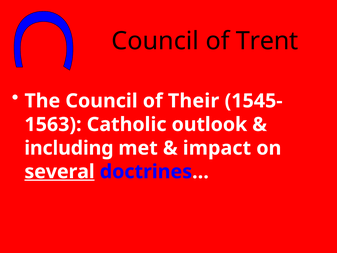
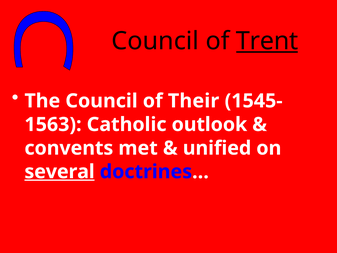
Trent underline: none -> present
including: including -> convents
impact: impact -> unified
